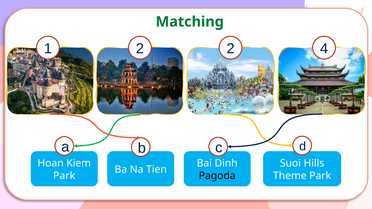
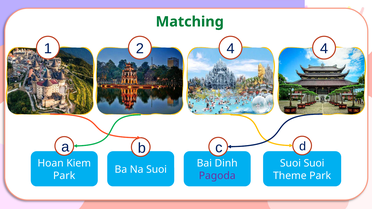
2 2: 2 -> 4
Suoi Hills: Hills -> Suoi
Na Tien: Tien -> Suoi
Pagoda colour: black -> purple
